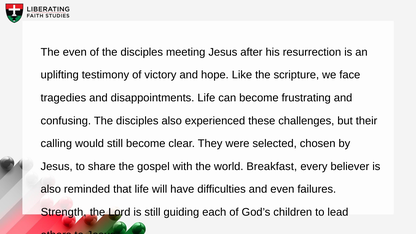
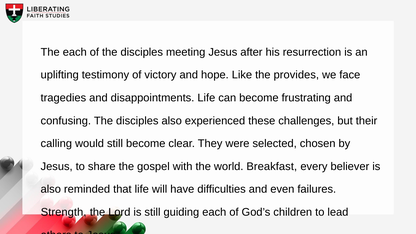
The even: even -> each
scripture: scripture -> provides
